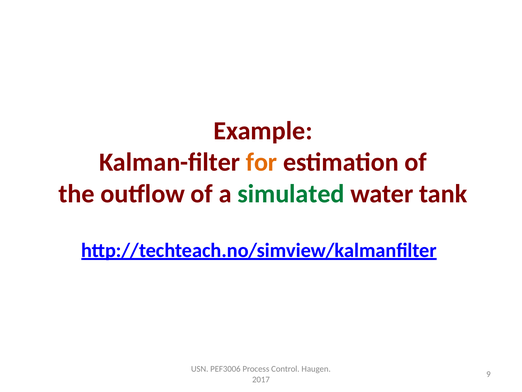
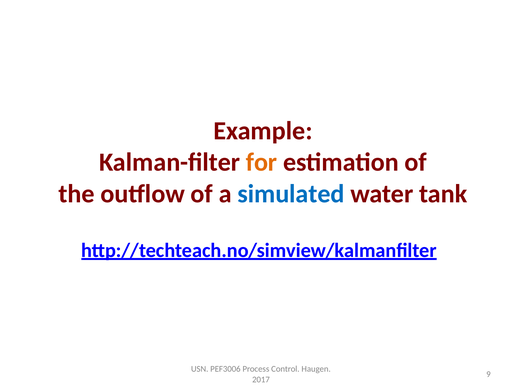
simulated colour: green -> blue
